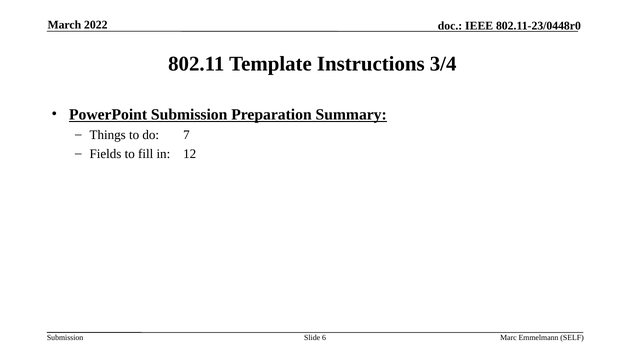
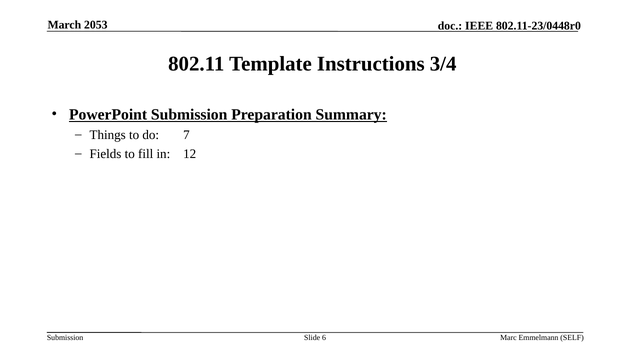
2022: 2022 -> 2053
